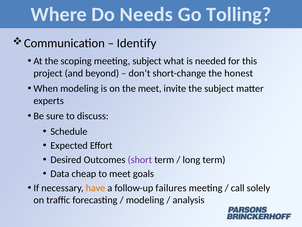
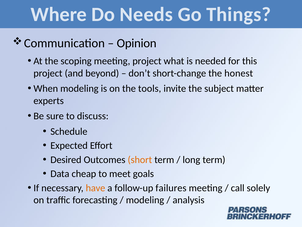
Tolling: Tolling -> Things
Identify: Identify -> Opinion
meeting subject: subject -> project
the meet: meet -> tools
short colour: purple -> orange
